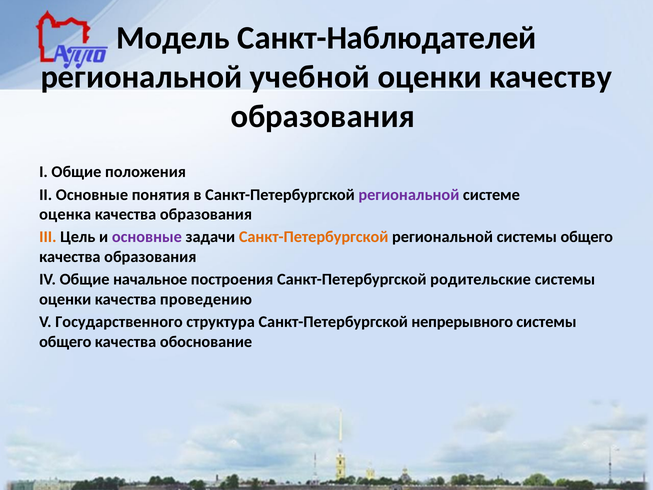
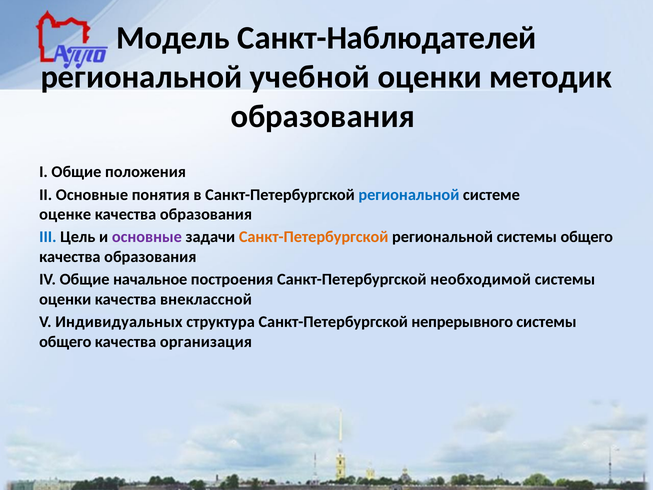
качеству: качеству -> методик
региональной at (409, 195) colour: purple -> blue
оценка: оценка -> оценке
III colour: orange -> blue
родительские: родительские -> необходимой
проведению: проведению -> внеклассной
Государственного: Государственного -> Индивидуальных
обоснование: обоснование -> организация
